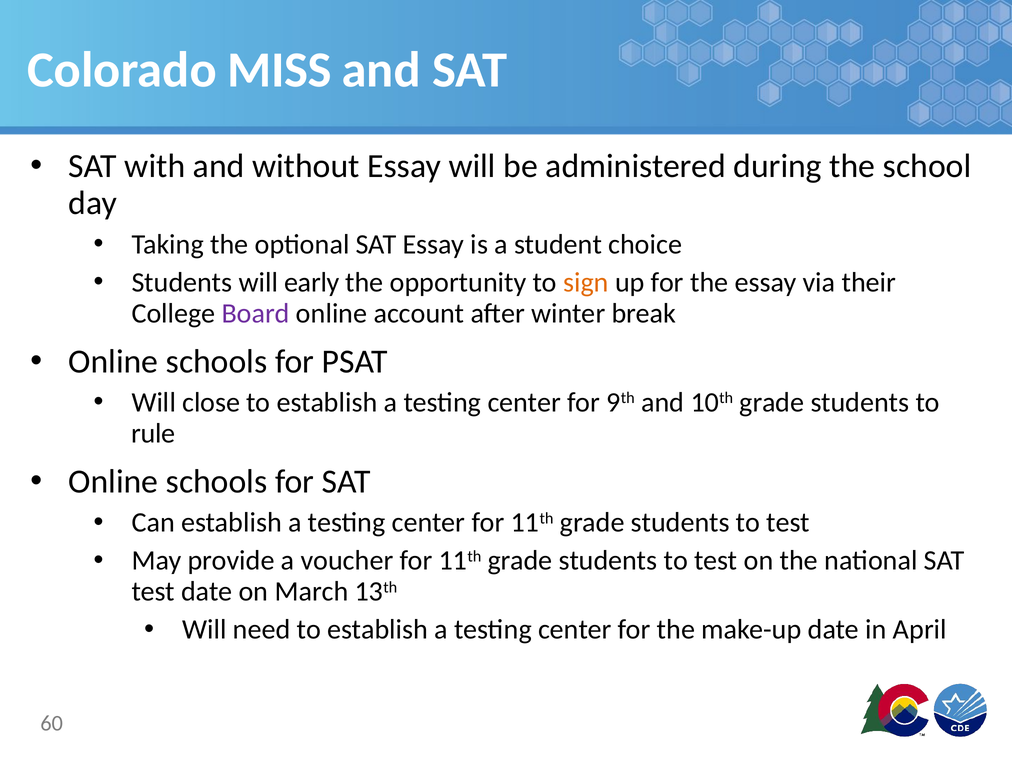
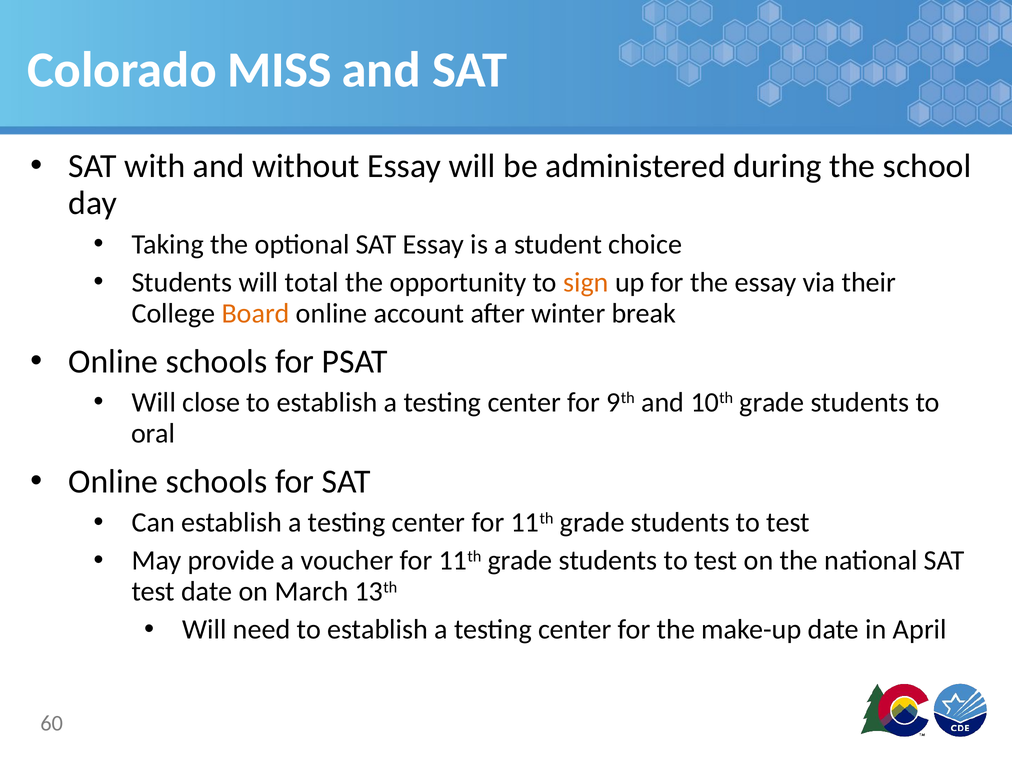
early: early -> total
Board colour: purple -> orange
rule: rule -> oral
